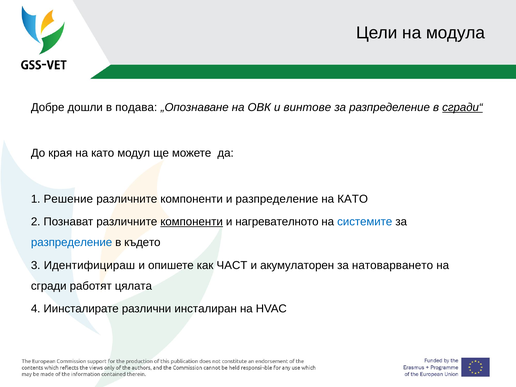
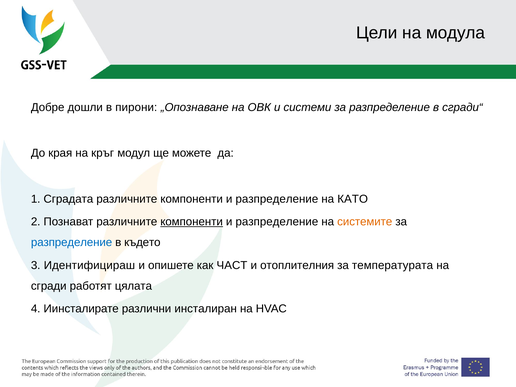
подава: подава -> пирони
винтове: винтове -> системи
сгради“ underline: present -> none
края на като: като -> кръг
Решение: Решение -> Сградата
нагревателното at (277, 222): нагревателното -> разпределение
системите colour: blue -> orange
акумулаторен: акумулаторен -> отоплителния
натоварването: натоварването -> температурата
